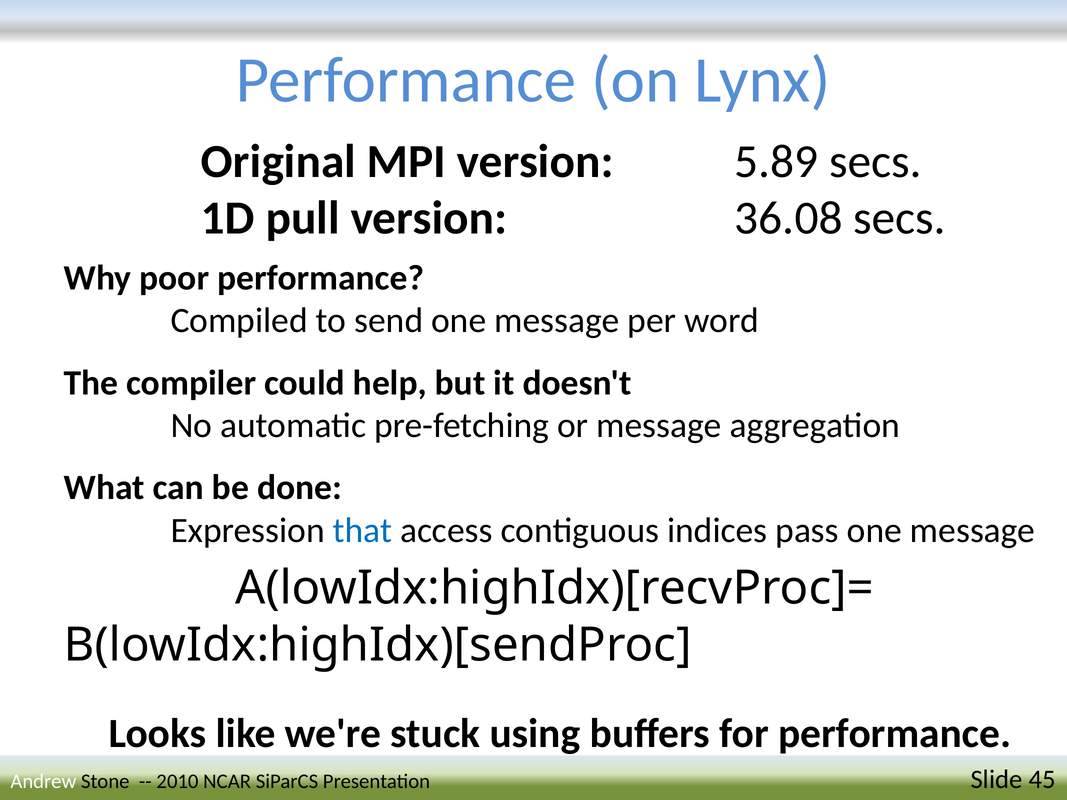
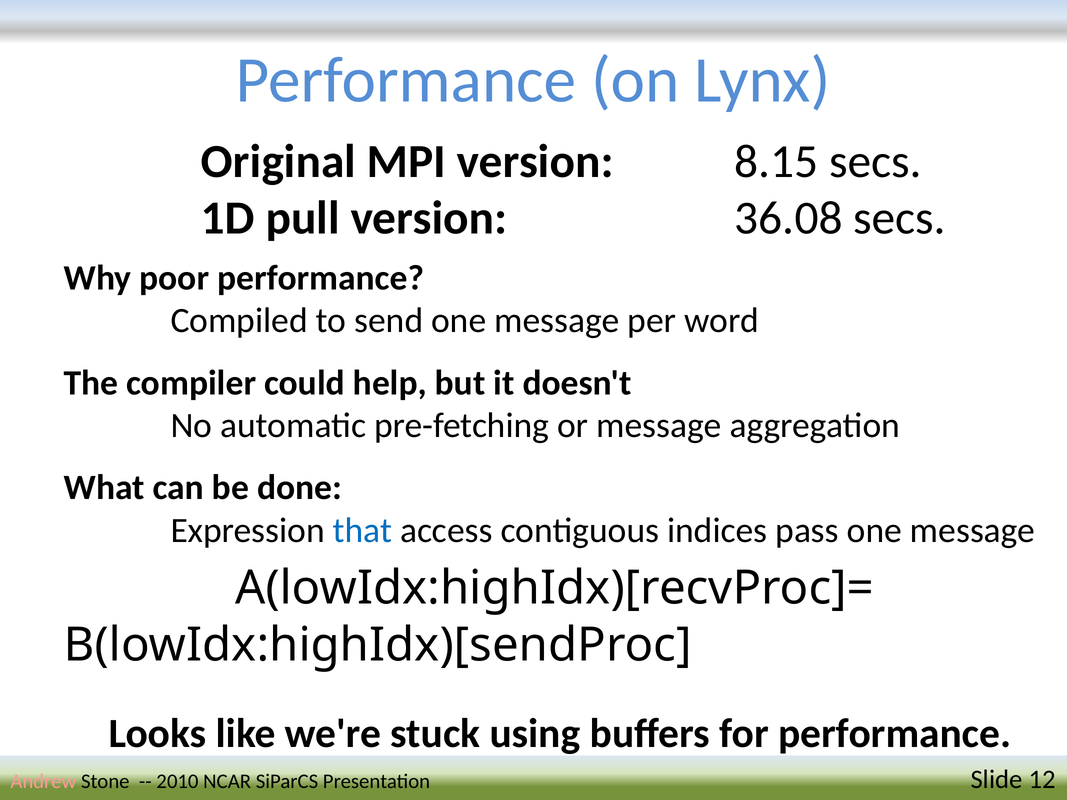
5.89: 5.89 -> 8.15
Andrew colour: white -> pink
45: 45 -> 12
